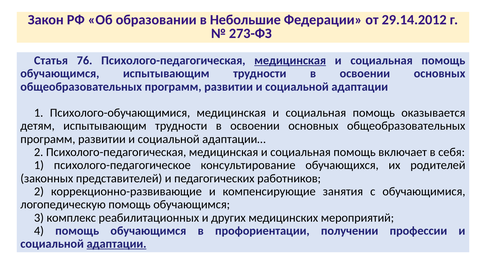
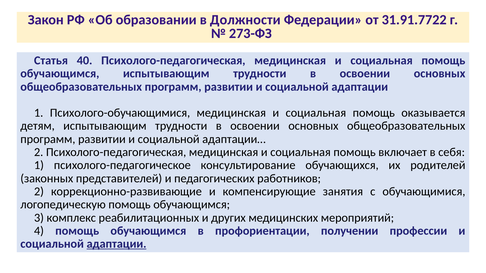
Небольшие: Небольшие -> Должности
29.14.2012: 29.14.2012 -> 31.91.7722
76: 76 -> 40
медицинская at (290, 61) underline: present -> none
